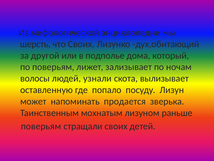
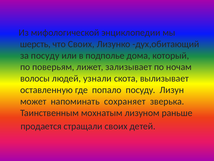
за другой: другой -> посуду
продается: продается -> сохраняет
поверьям at (41, 126): поверьям -> продается
